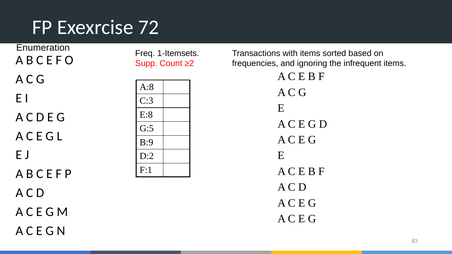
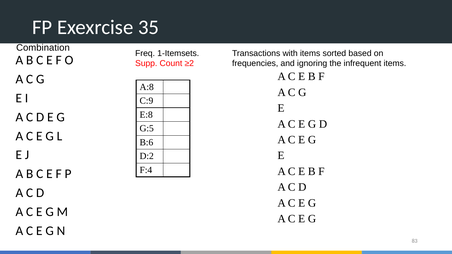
72: 72 -> 35
Enumeration: Enumeration -> Combination
C:3: C:3 -> C:9
B:9: B:9 -> B:6
F:1: F:1 -> F:4
